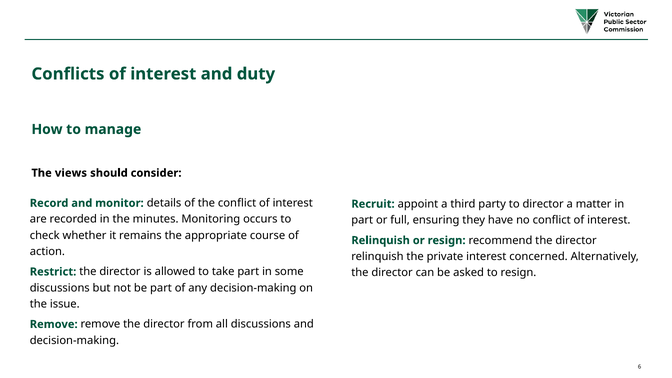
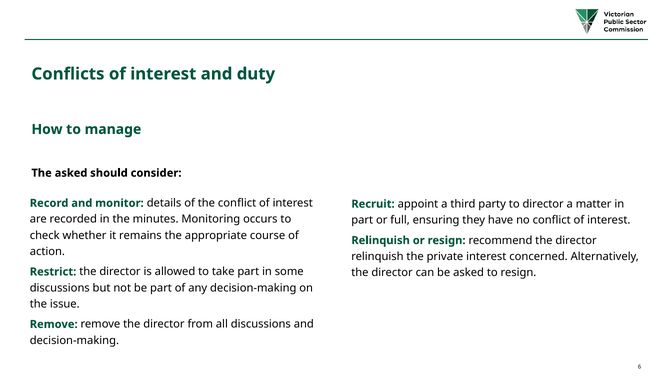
The views: views -> asked
